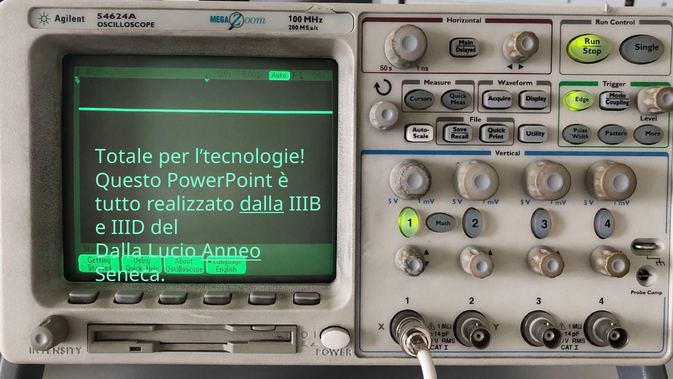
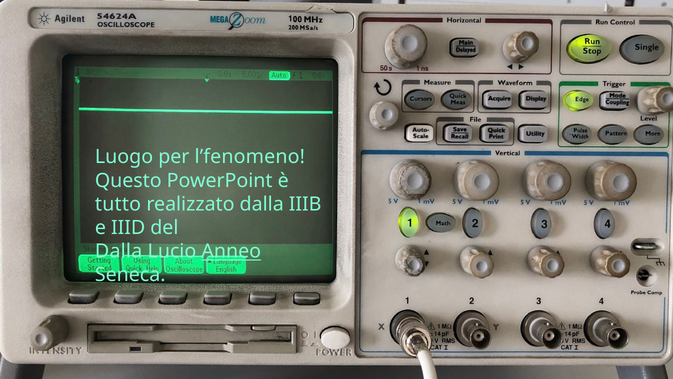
Totale: Totale -> Luogo
l’tecnologie: l’tecnologie -> l’fenomeno
dalla at (262, 204) underline: present -> none
